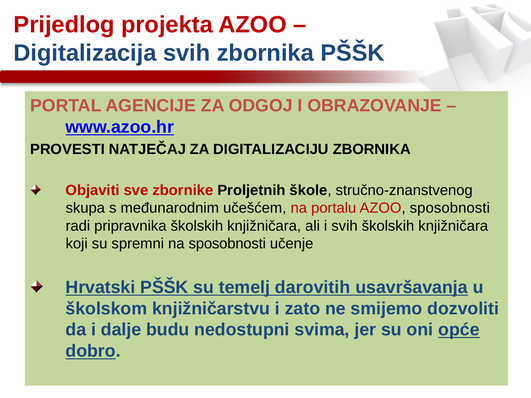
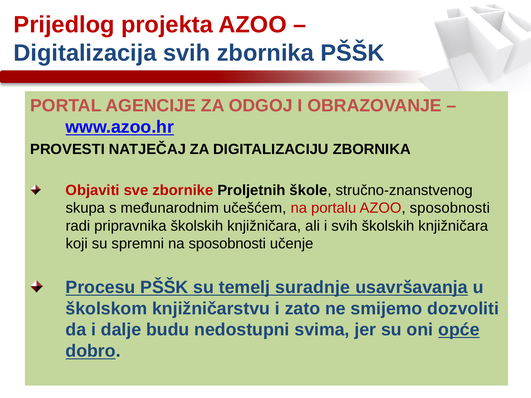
Hrvatski: Hrvatski -> Procesu
darovitih: darovitih -> suradnje
